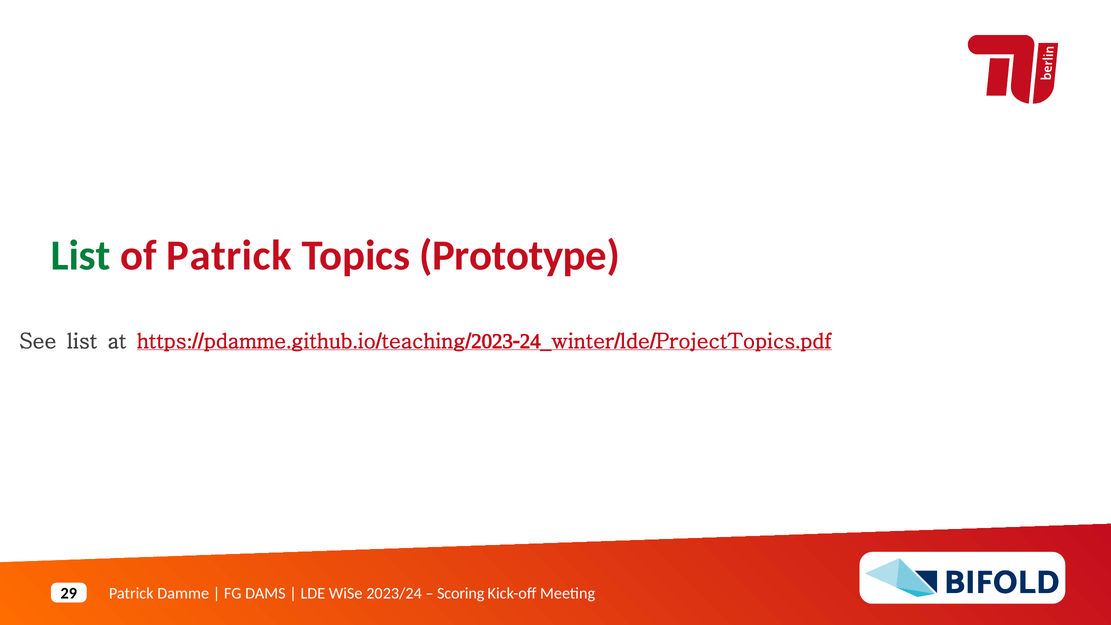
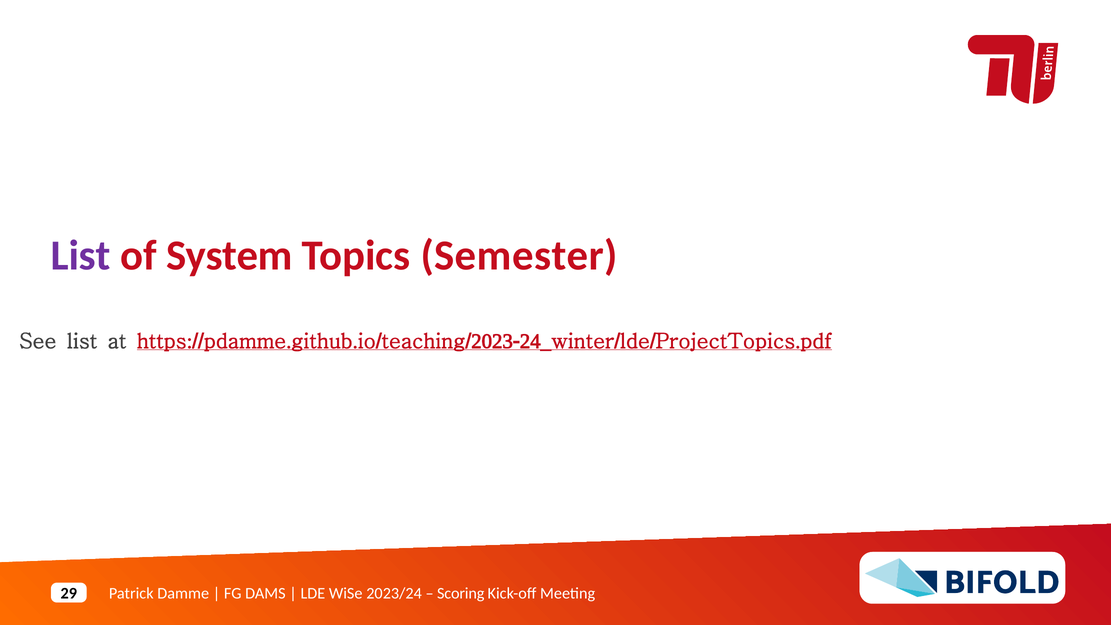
List at (81, 255) colour: green -> purple
of Patrick: Patrick -> System
Prototype: Prototype -> Semester
